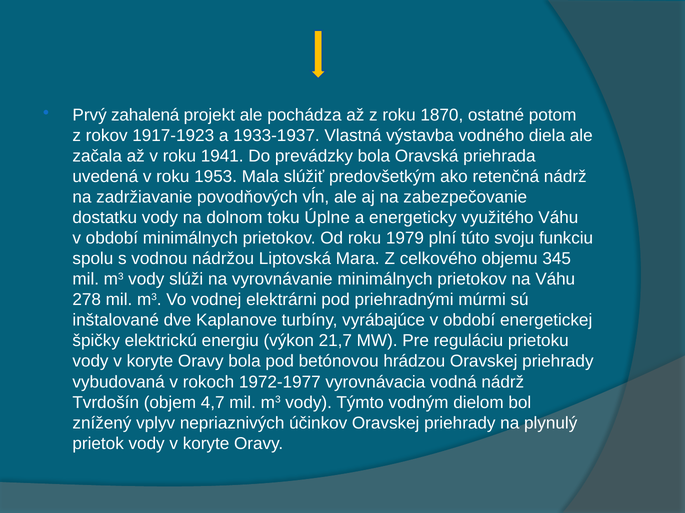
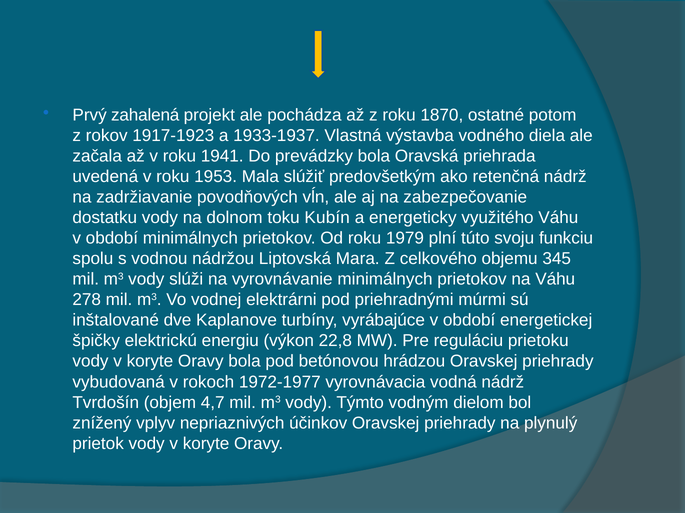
Úplne: Úplne -> Kubín
21,7: 21,7 -> 22,8
